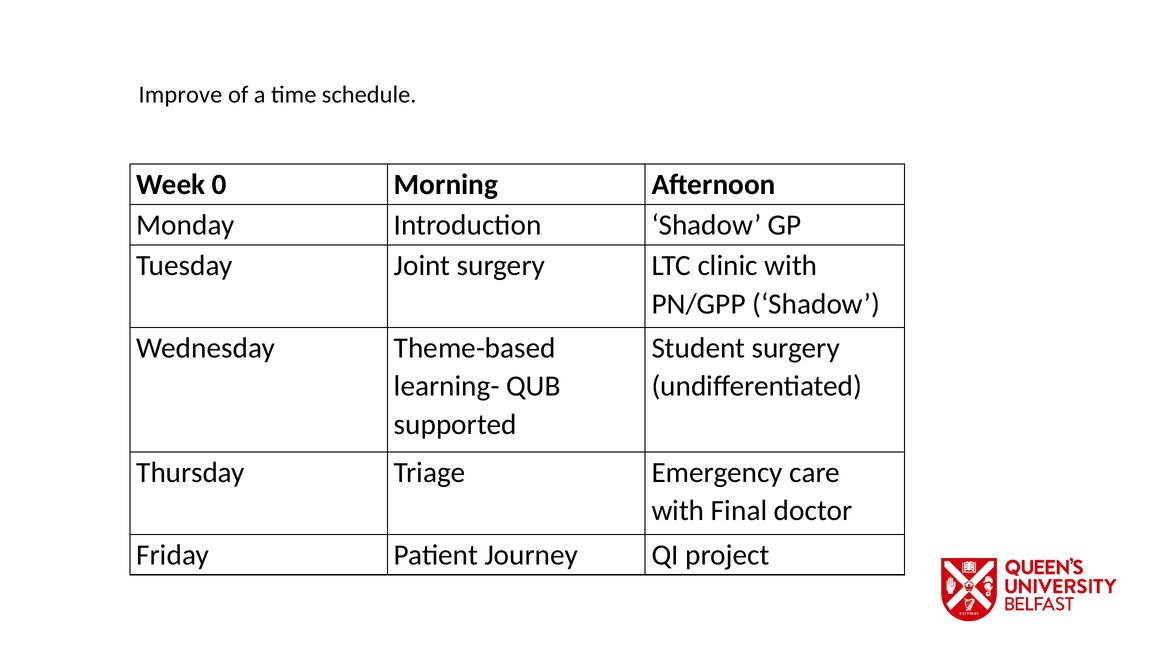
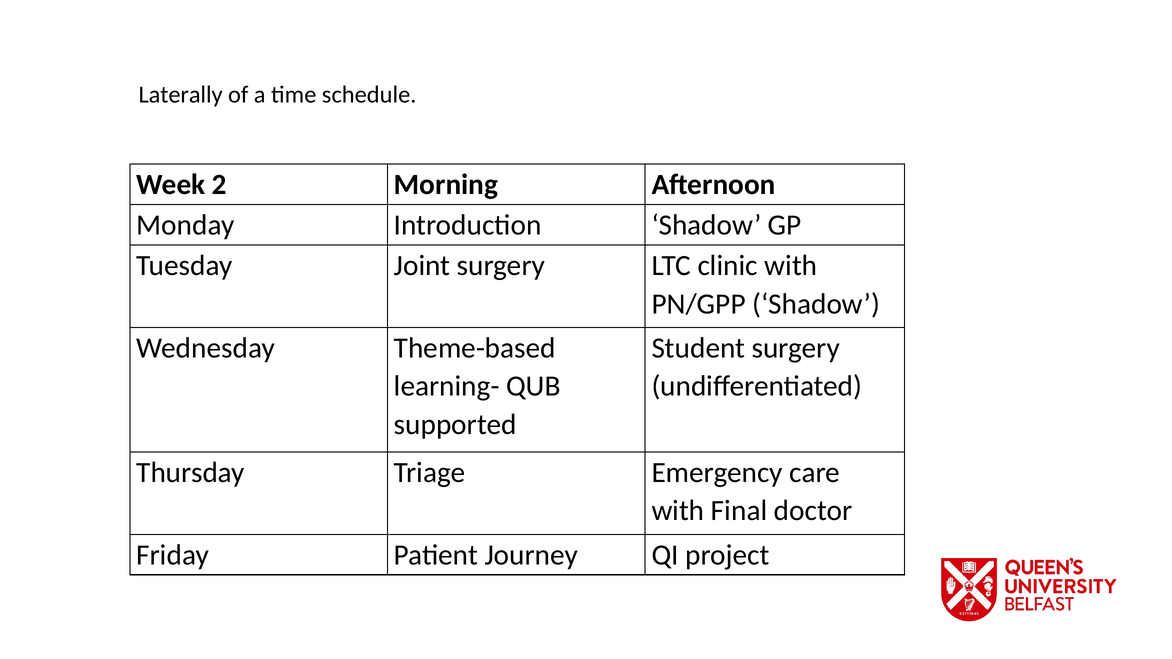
Improve: Improve -> Laterally
0: 0 -> 2
